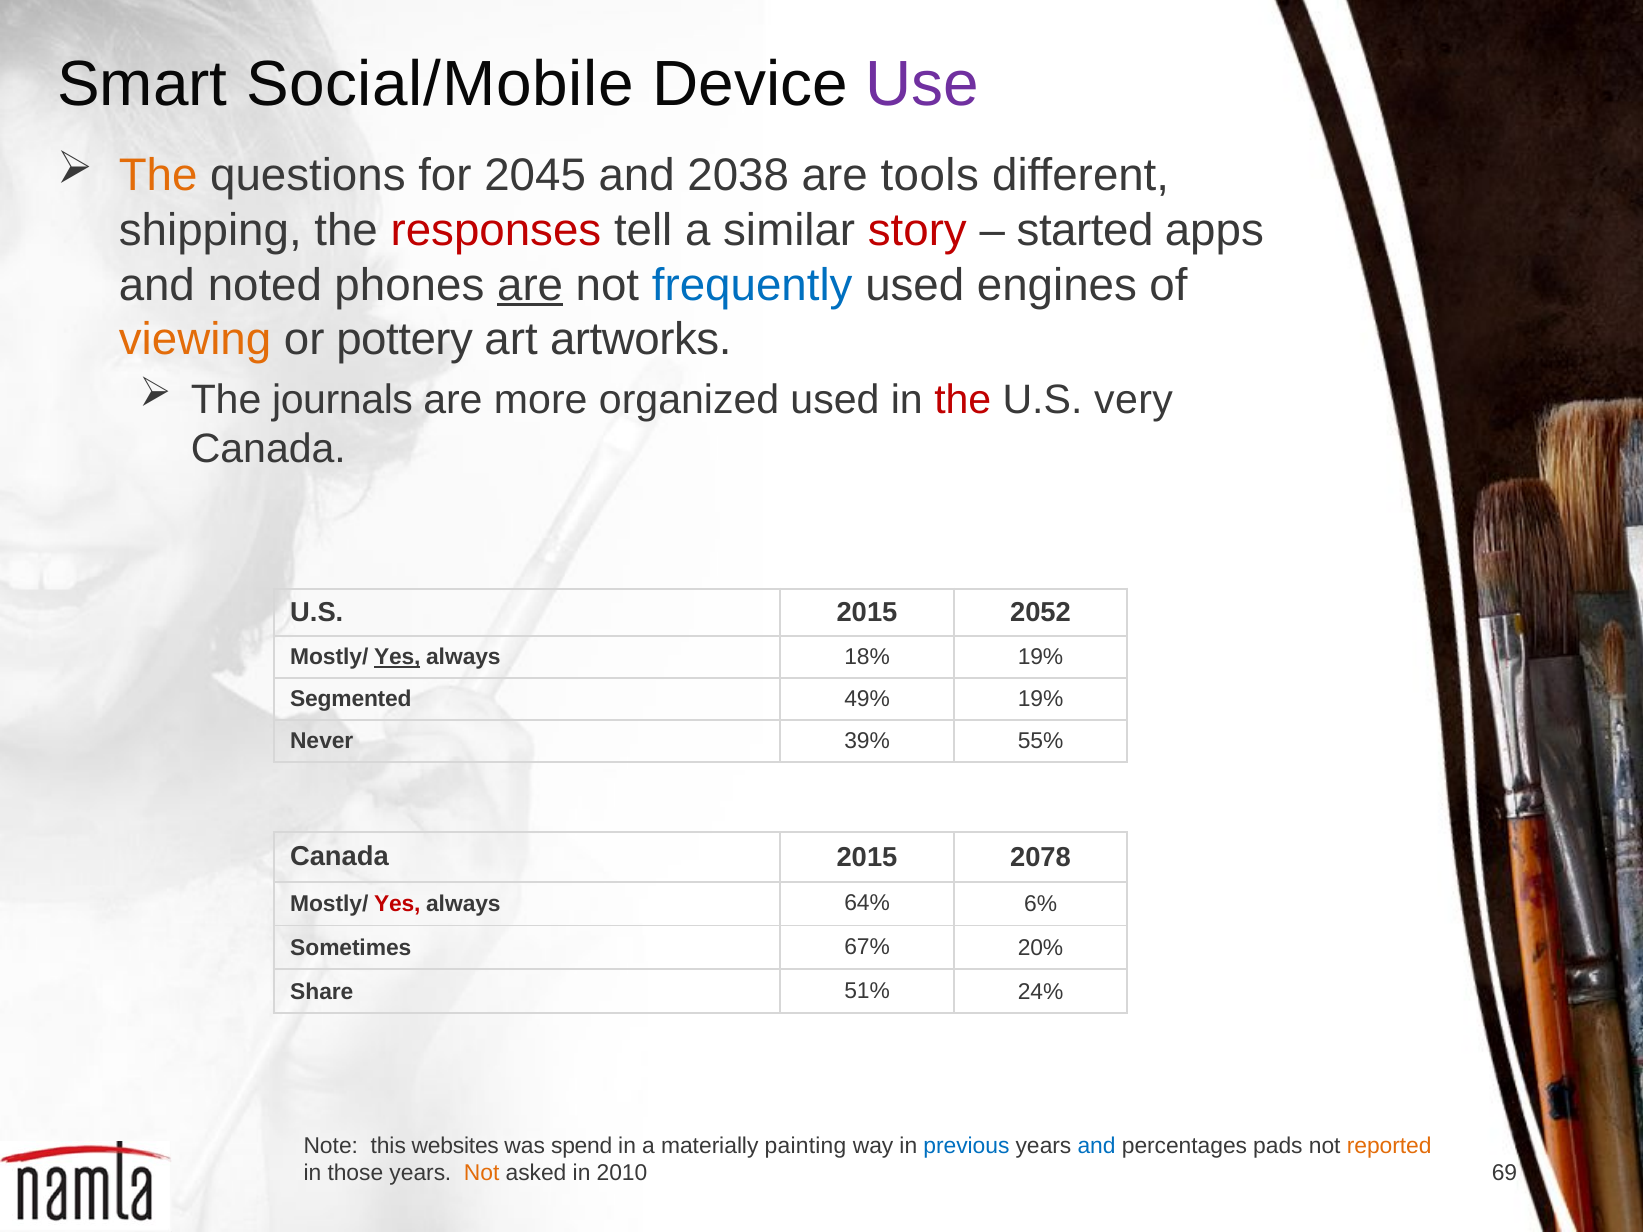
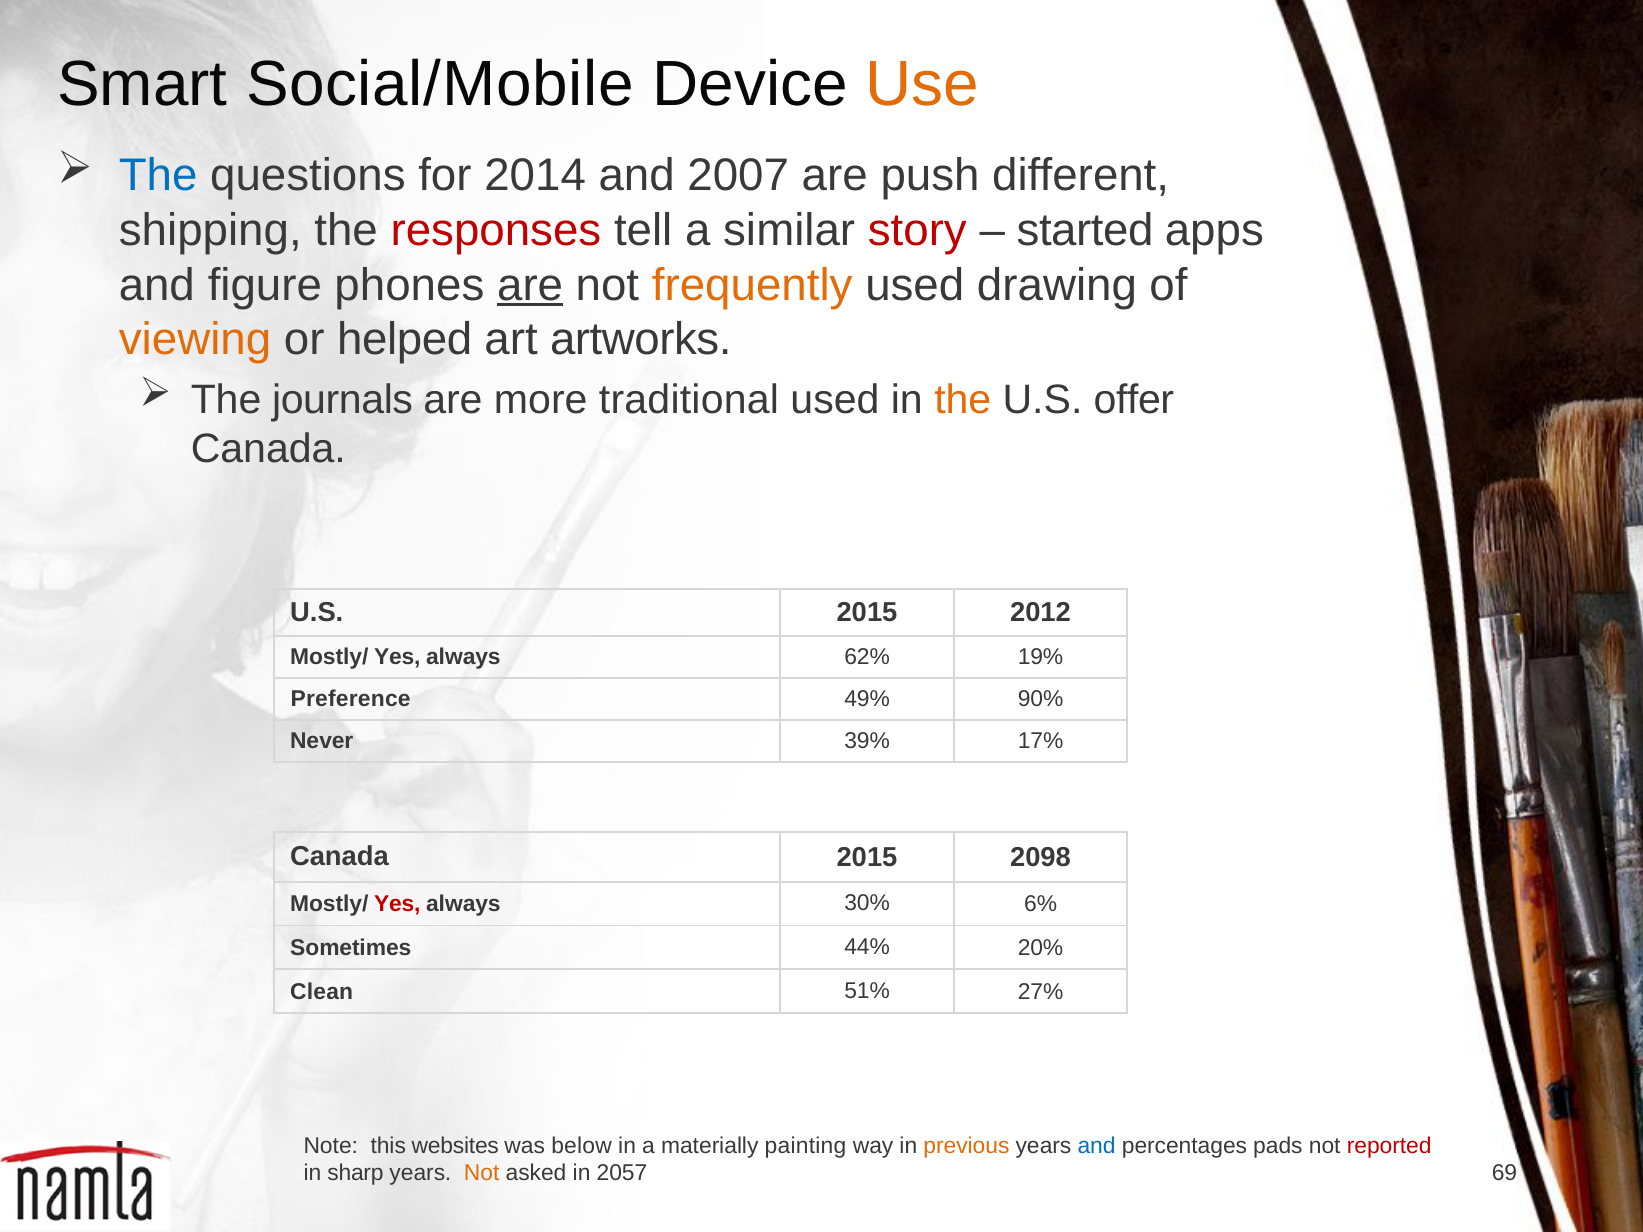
Use colour: purple -> orange
The at (158, 176) colour: orange -> blue
2045: 2045 -> 2014
2038: 2038 -> 2007
tools: tools -> push
noted: noted -> figure
frequently colour: blue -> orange
engines: engines -> drawing
pottery: pottery -> helped
organized: organized -> traditional
the at (963, 400) colour: red -> orange
very: very -> offer
2052: 2052 -> 2012
Yes at (397, 657) underline: present -> none
18%: 18% -> 62%
Segmented: Segmented -> Preference
49% 19%: 19% -> 90%
55%: 55% -> 17%
2078: 2078 -> 2098
64%: 64% -> 30%
67%: 67% -> 44%
Share: Share -> Clean
24%: 24% -> 27%
spend: spend -> below
previous colour: blue -> orange
reported colour: orange -> red
those: those -> sharp
2010: 2010 -> 2057
